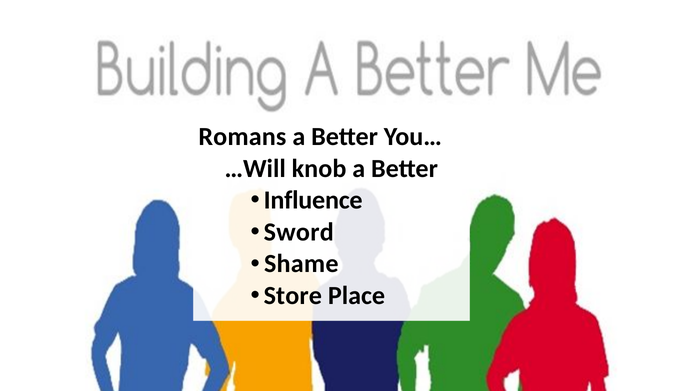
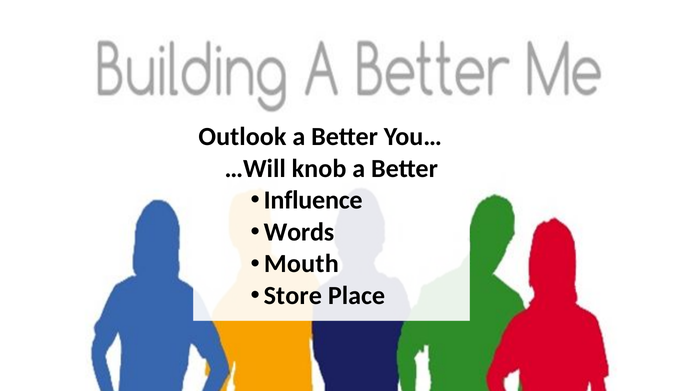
Romans: Romans -> Outlook
Sword: Sword -> Words
Shame: Shame -> Mouth
